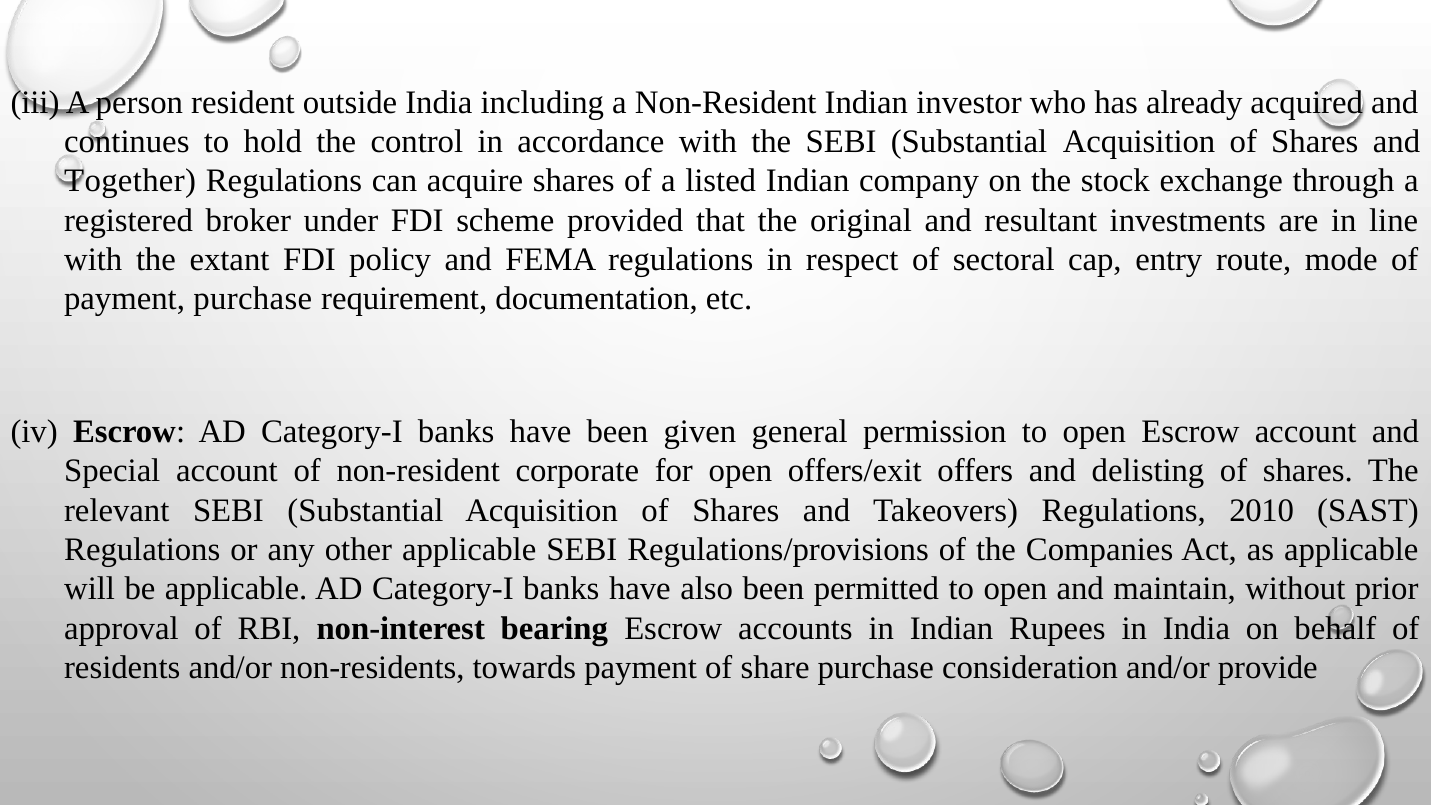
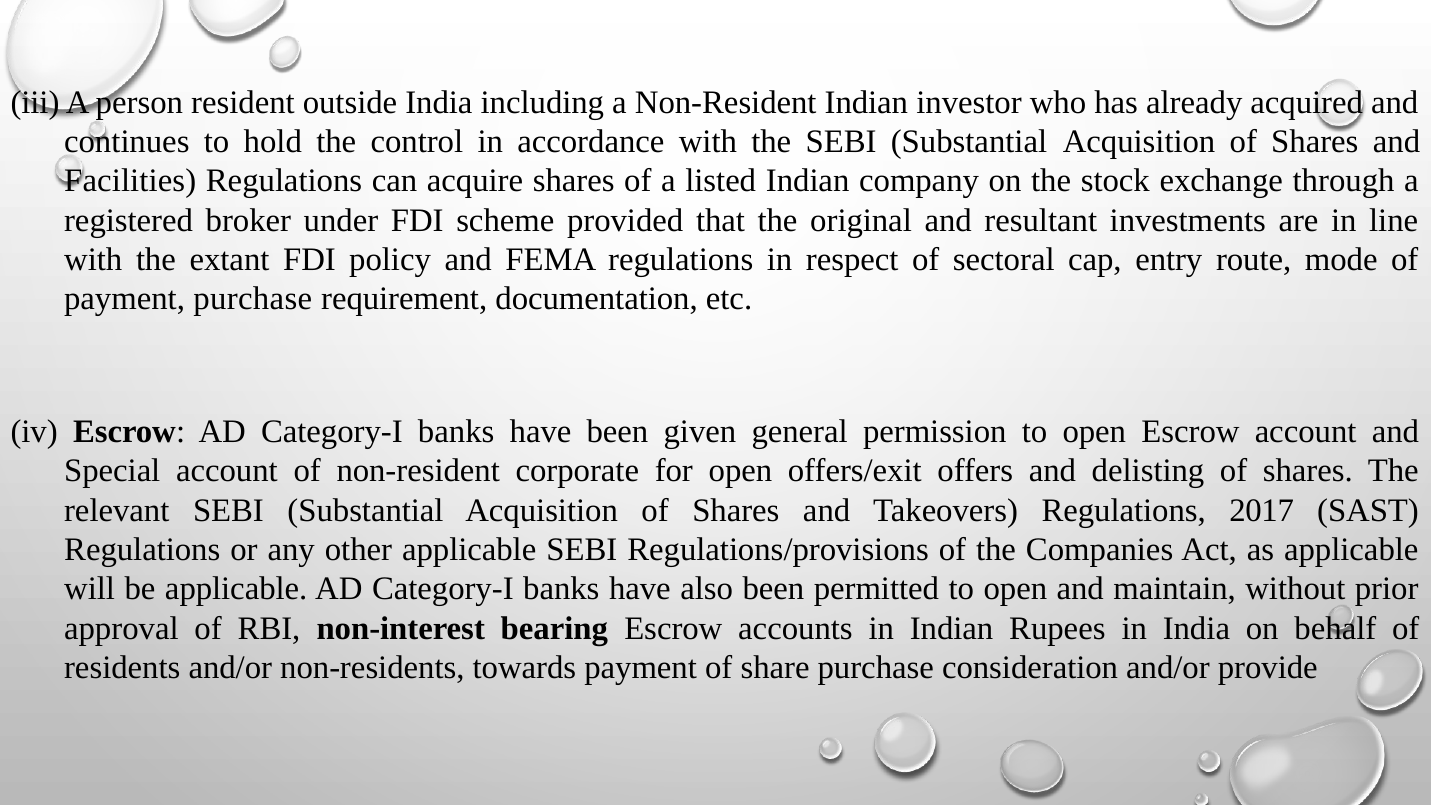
Together: Together -> Facilities
2010: 2010 -> 2017
